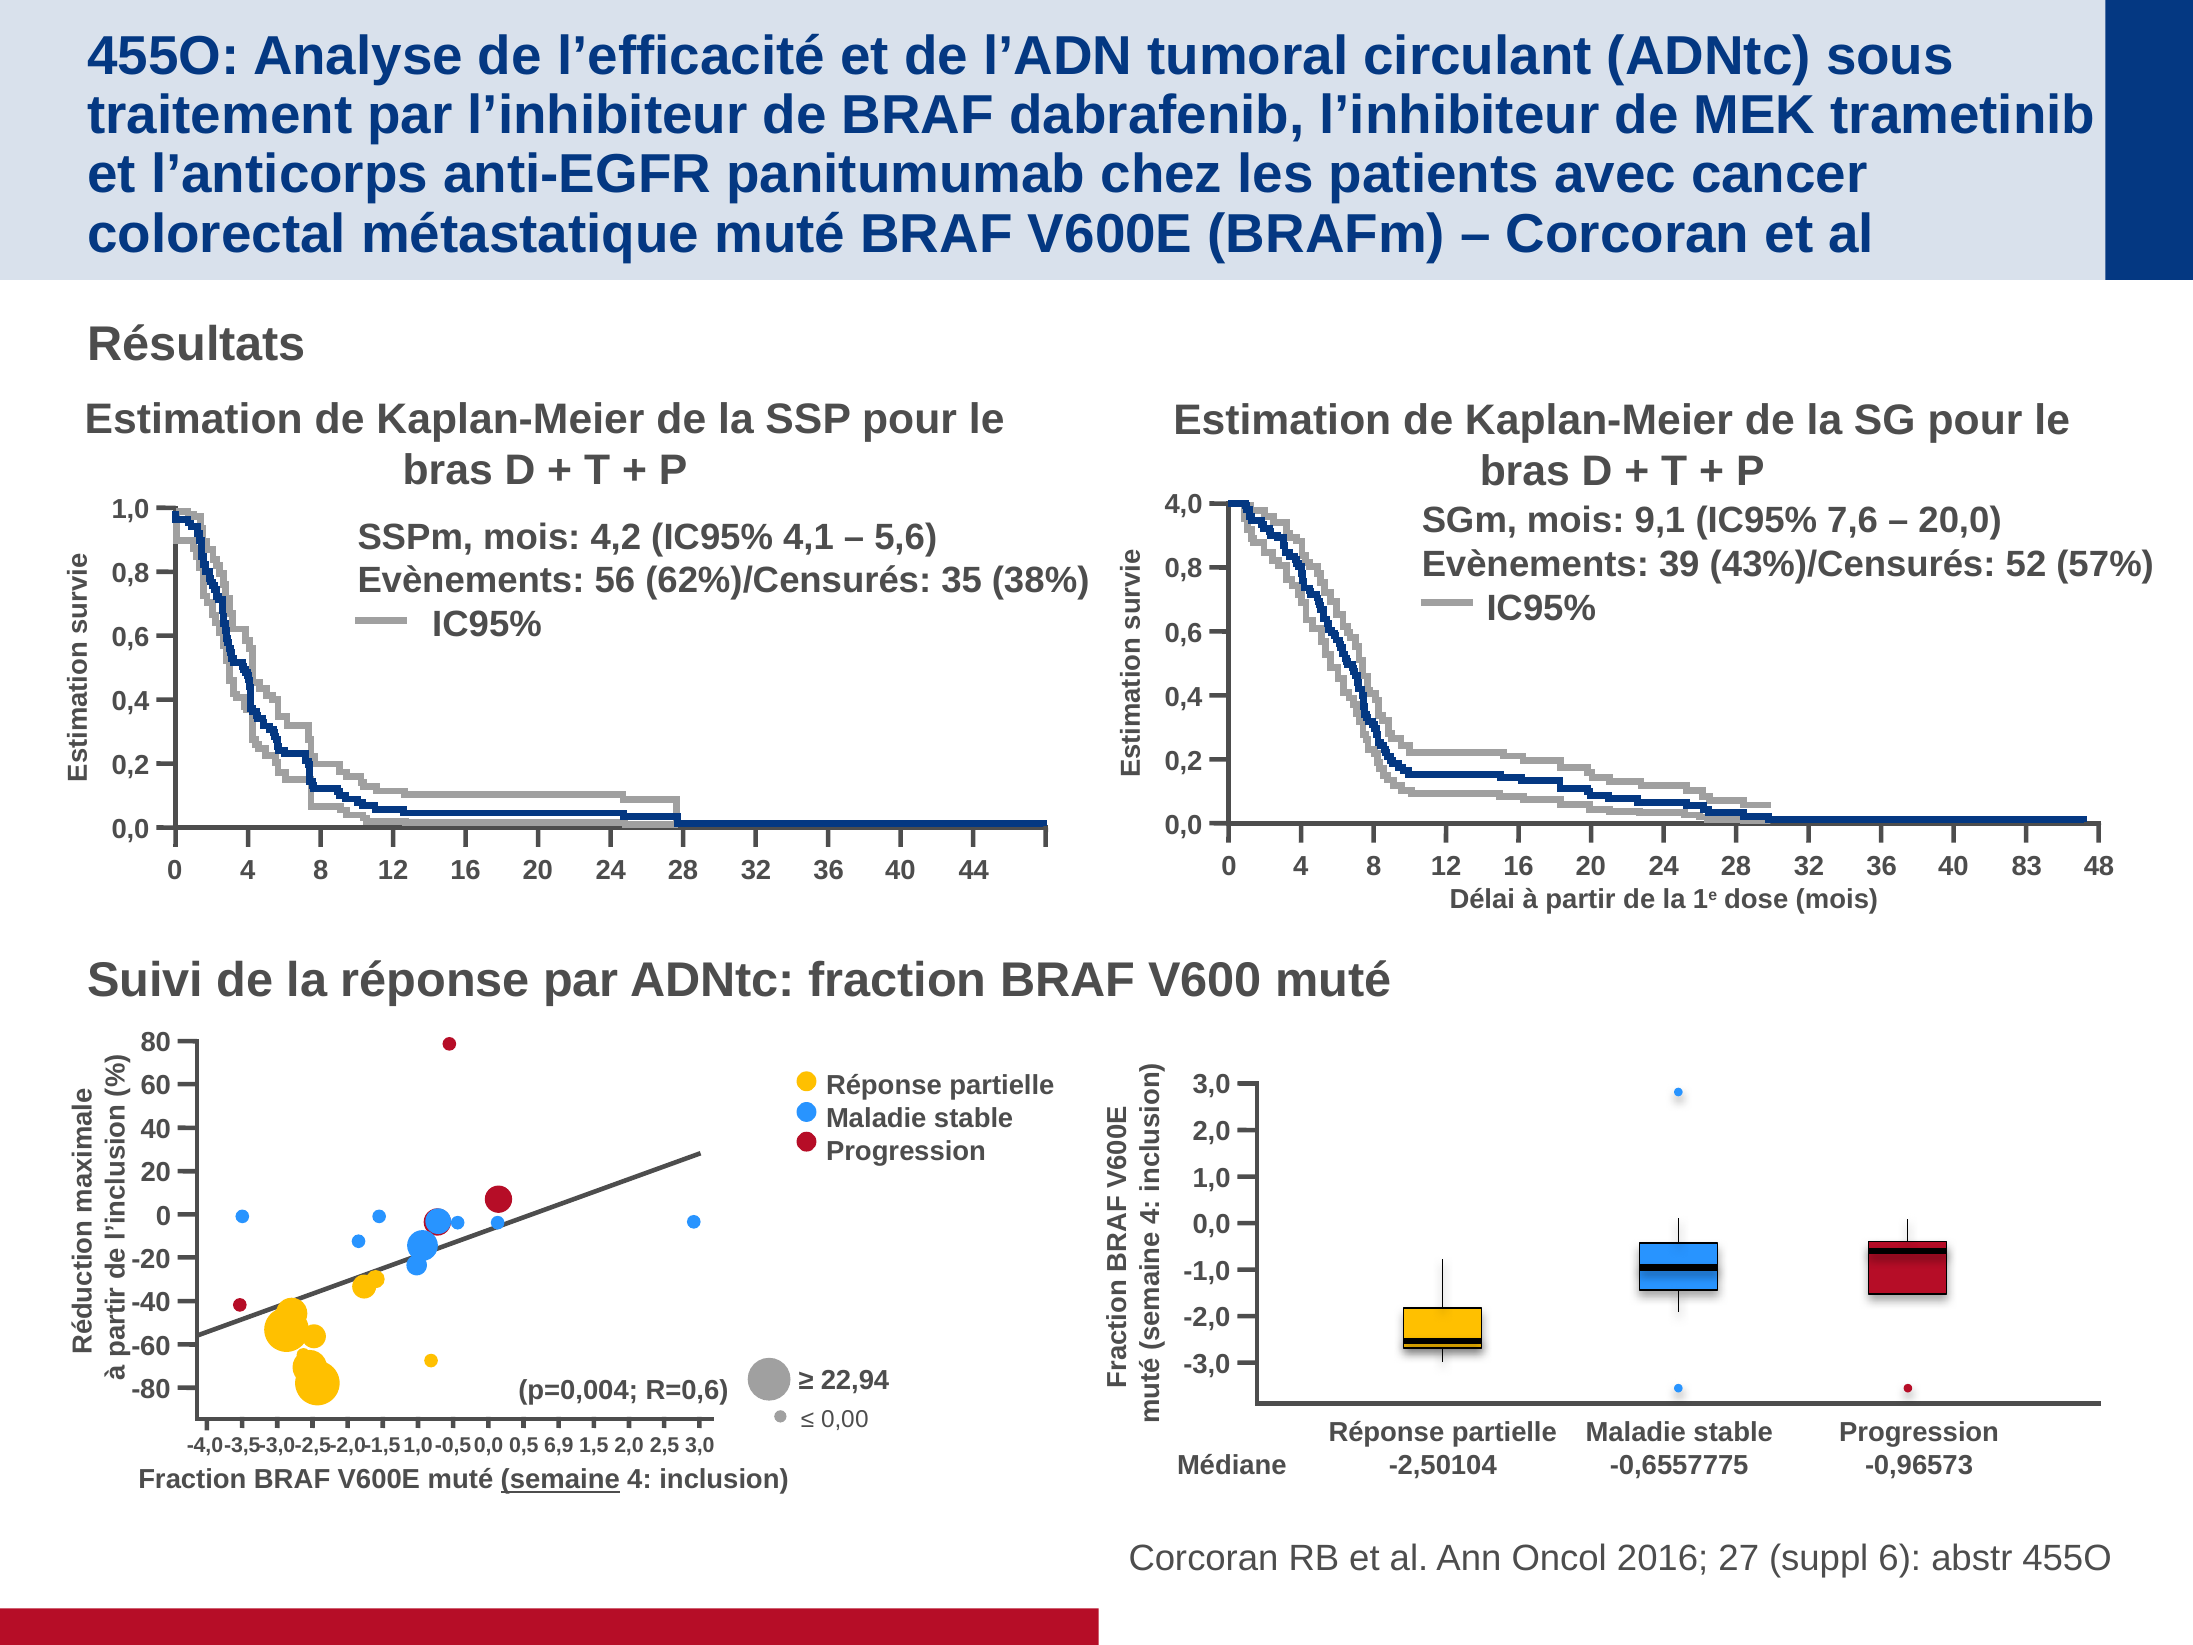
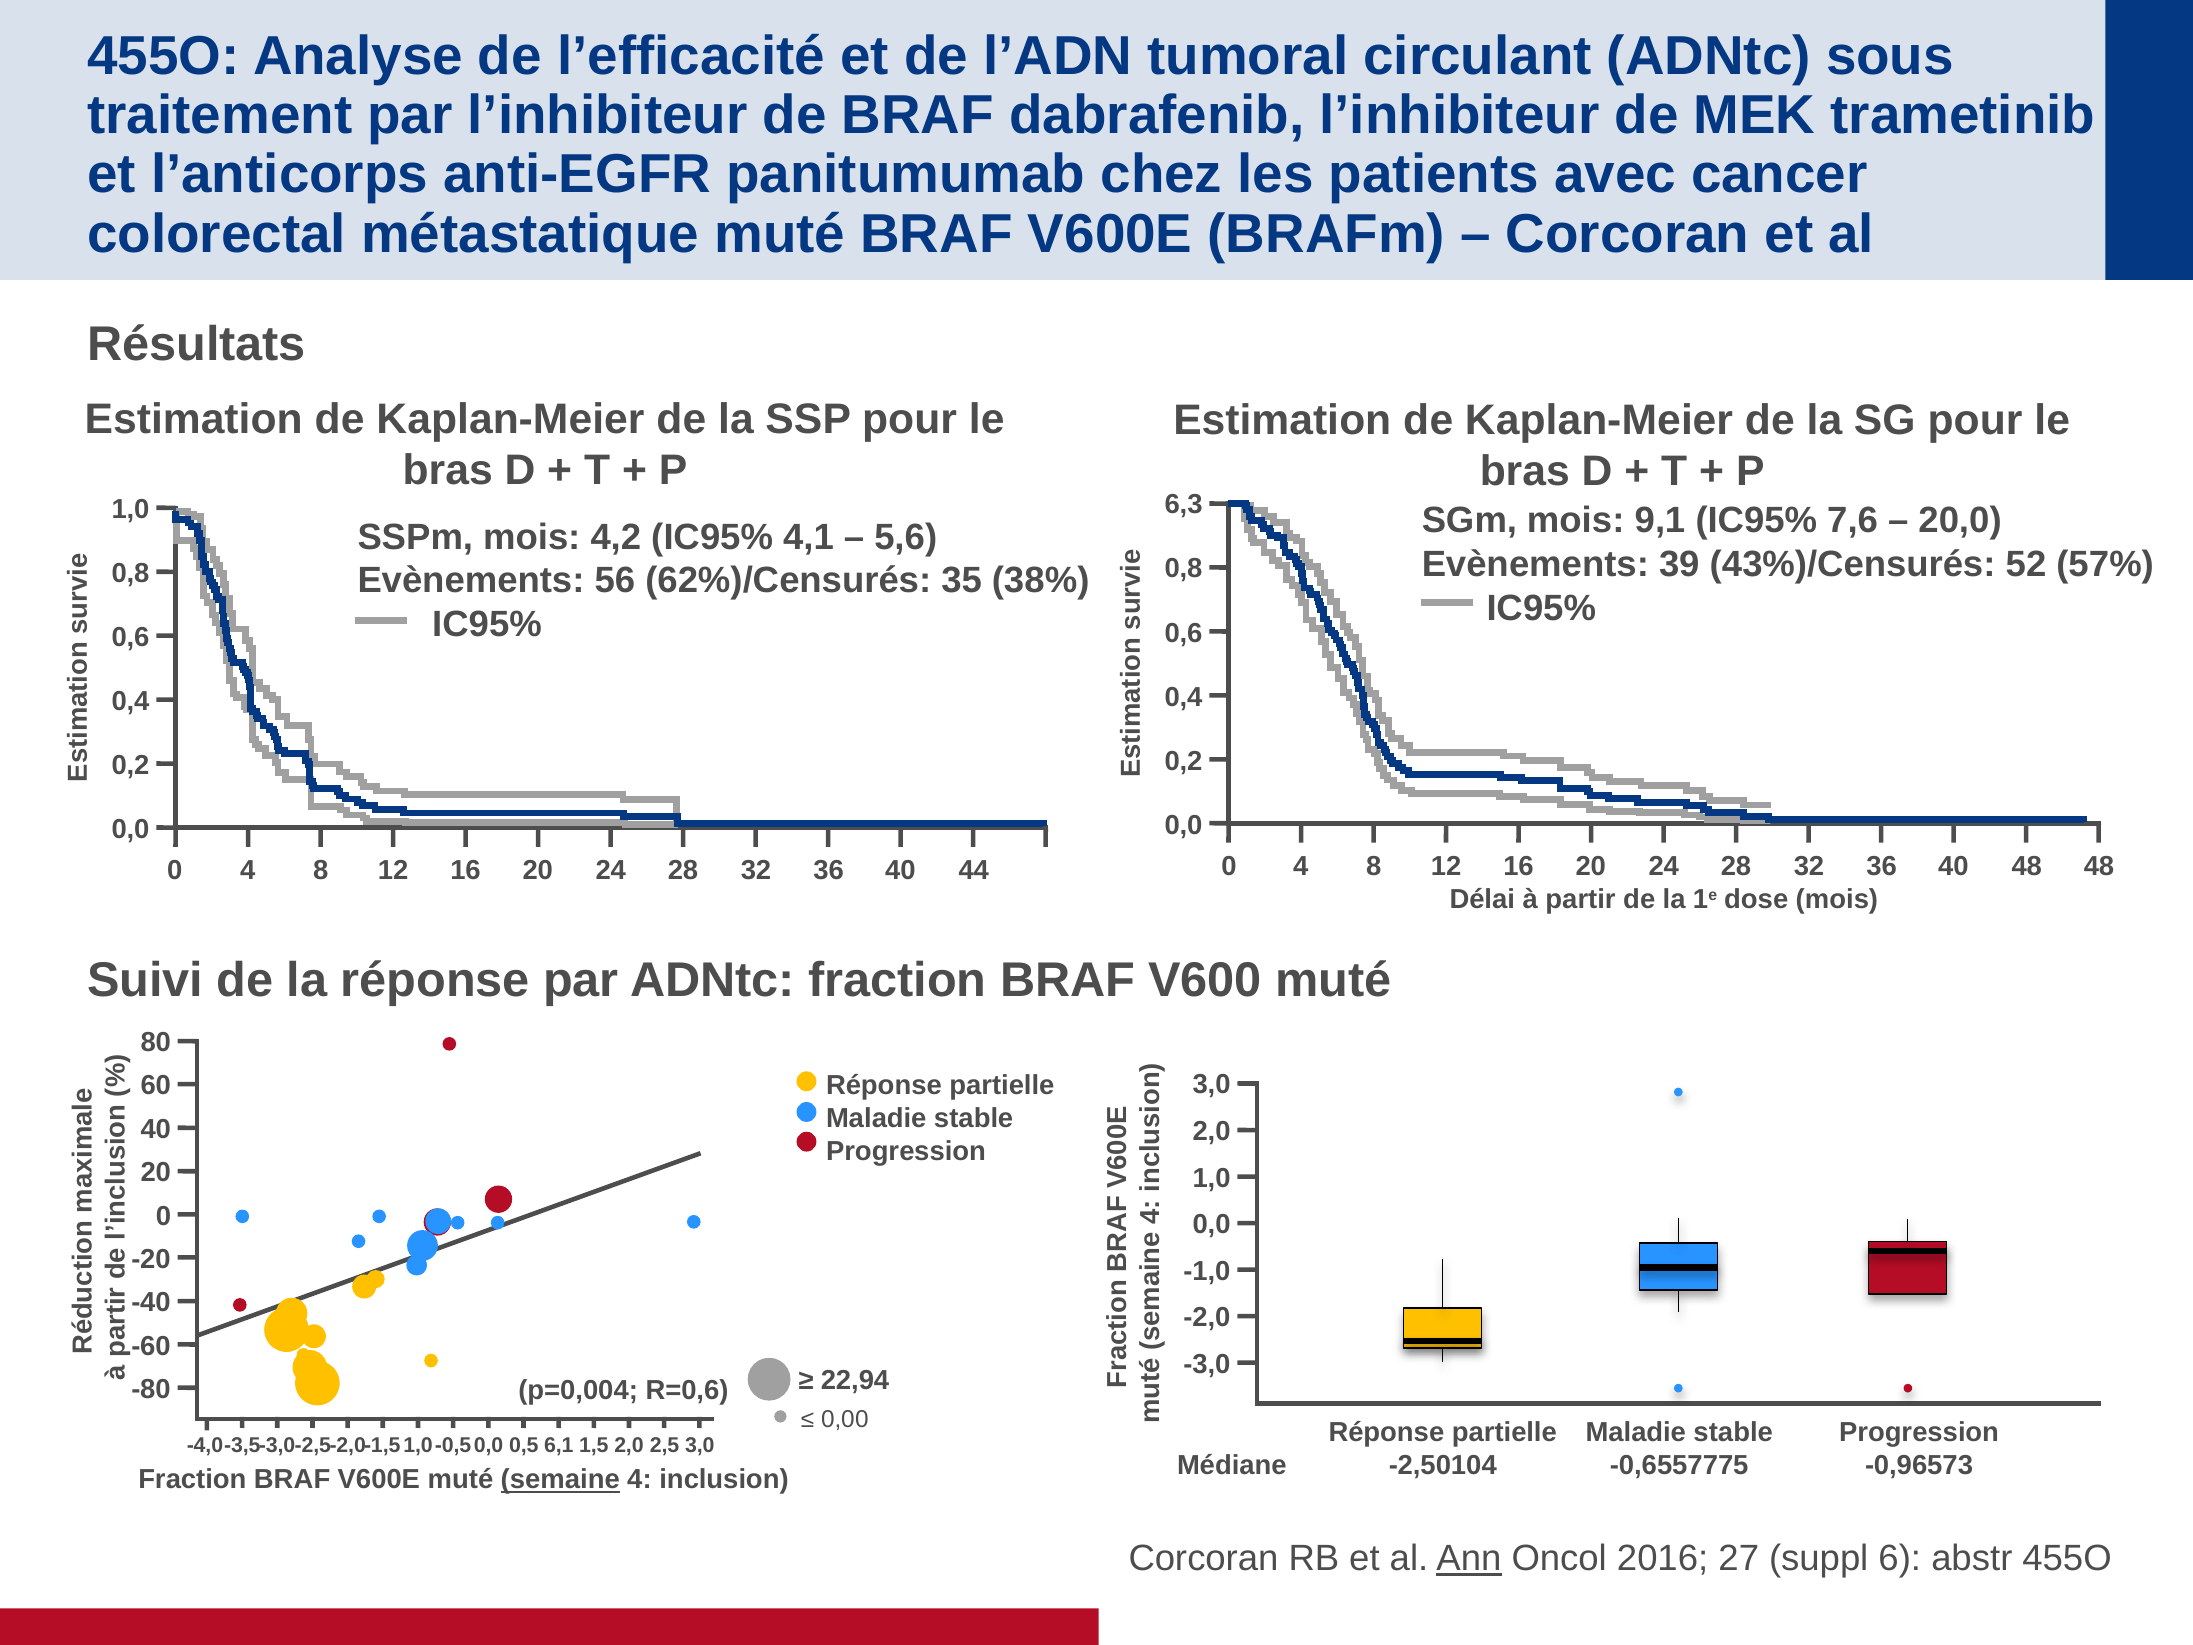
4,0: 4,0 -> 6,3
0 83: 83 -> 48
6,9: 6,9 -> 6,1
Ann underline: none -> present
